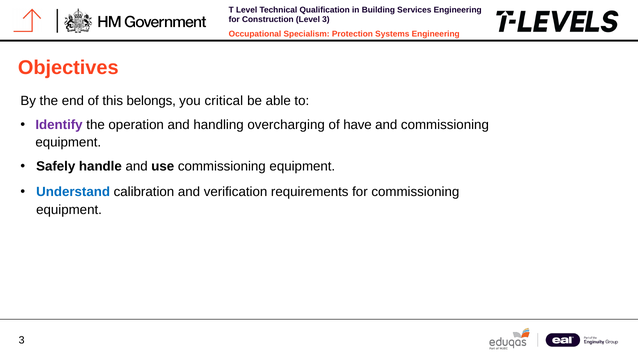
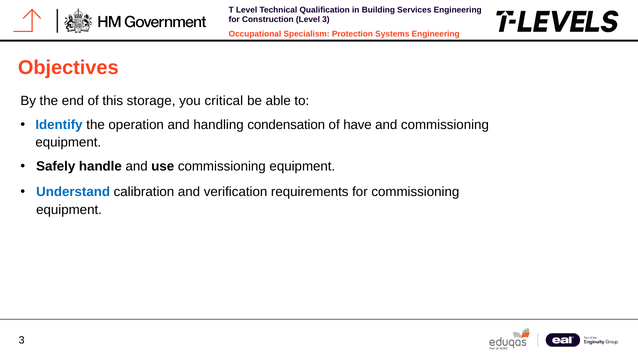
belongs: belongs -> storage
Identify colour: purple -> blue
overcharging: overcharging -> condensation
